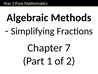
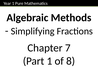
2: 2 -> 8
